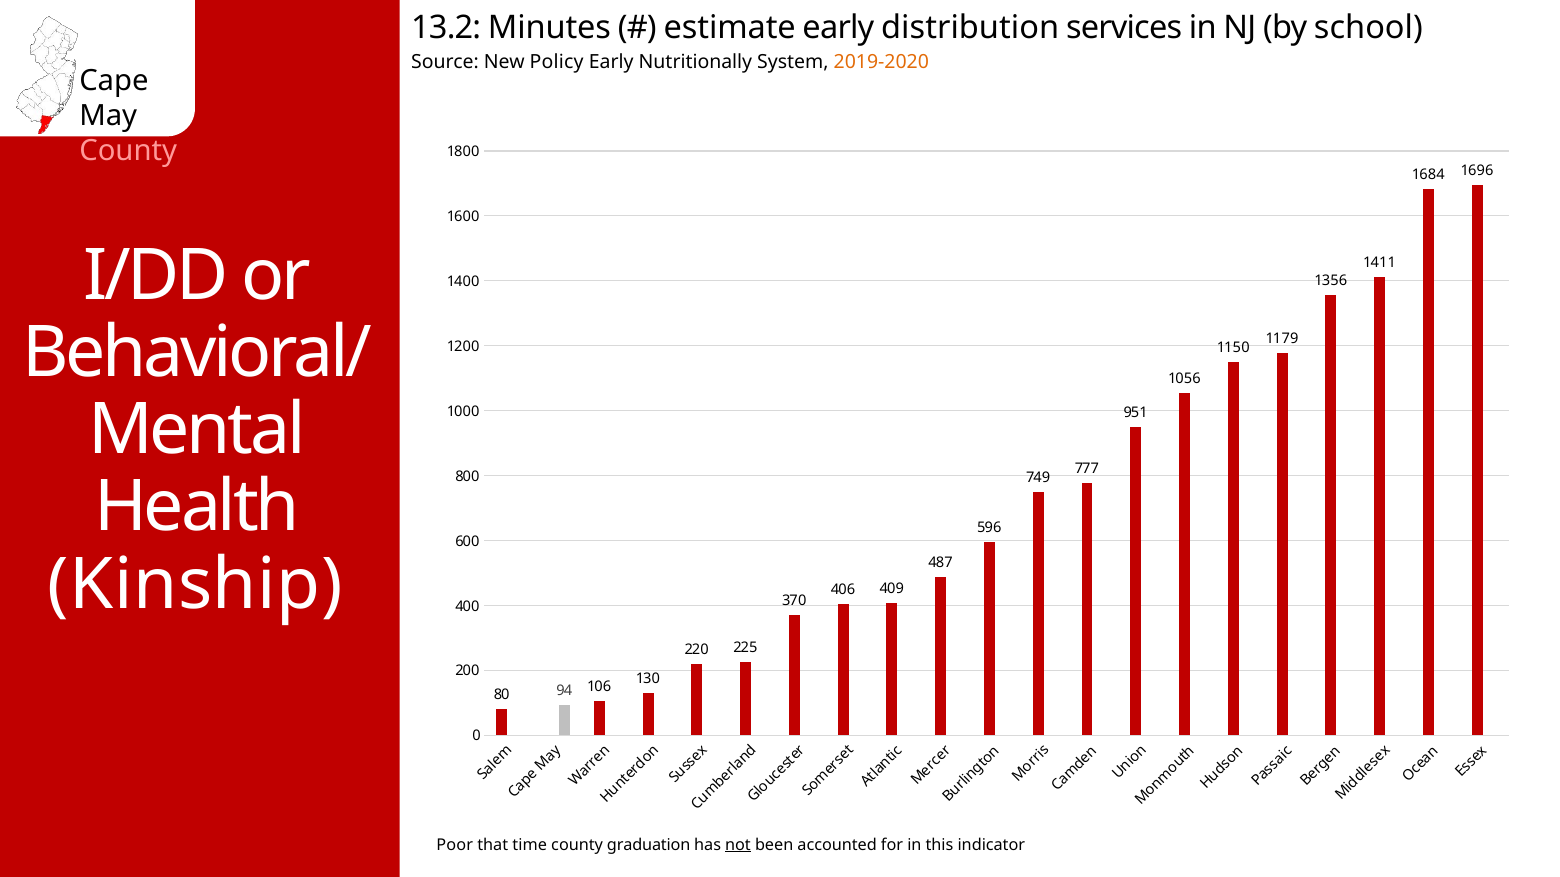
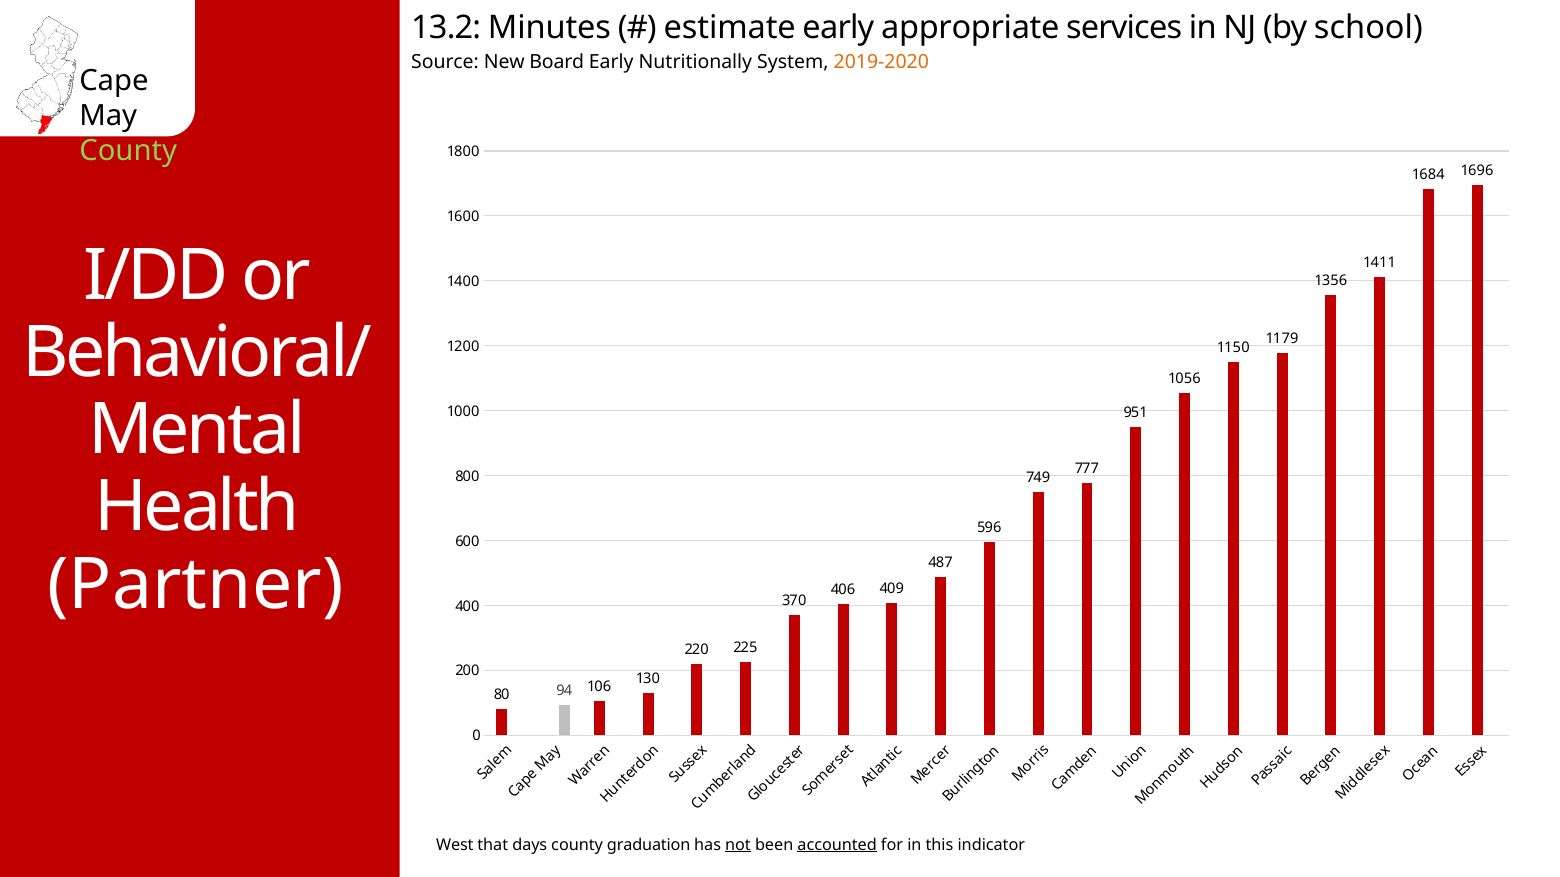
distribution: distribution -> appropriate
Policy: Policy -> Board
County at (128, 151) colour: pink -> light green
Kinship: Kinship -> Partner
Poor: Poor -> West
time: time -> days
accounted underline: none -> present
